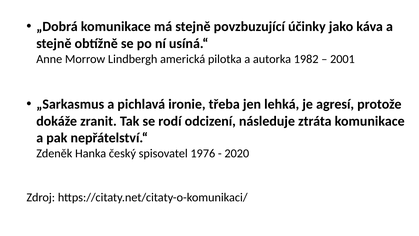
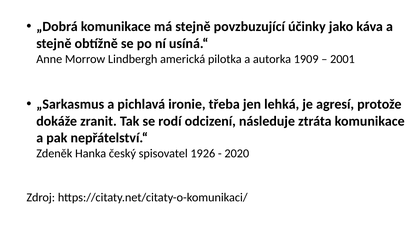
1982: 1982 -> 1909
1976: 1976 -> 1926
